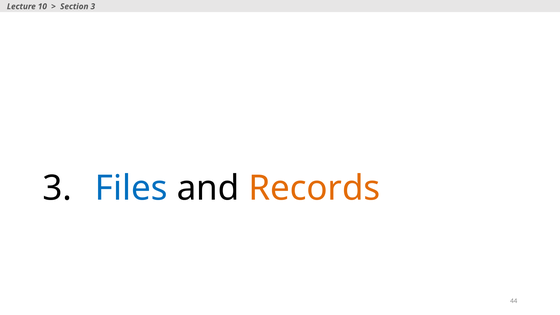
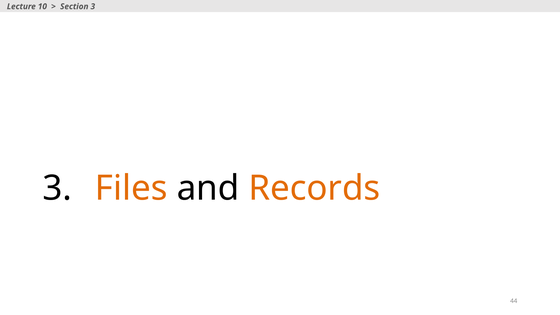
Files colour: blue -> orange
